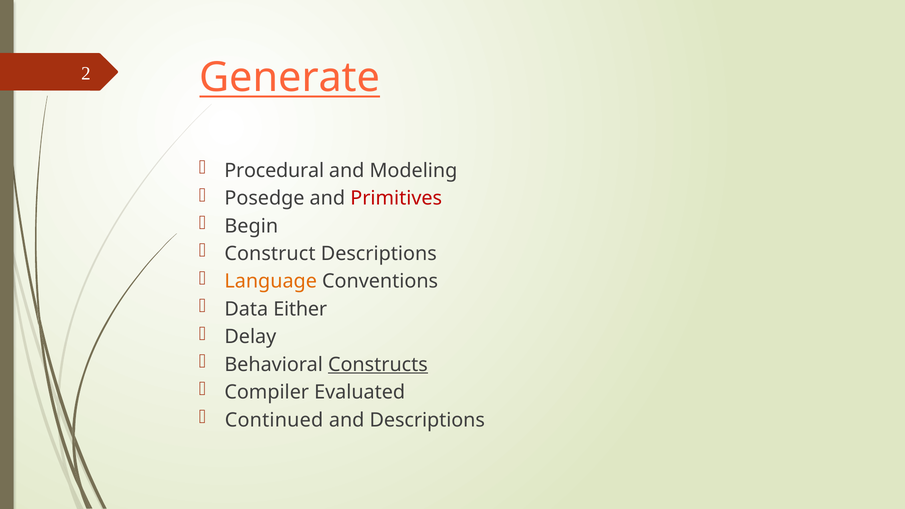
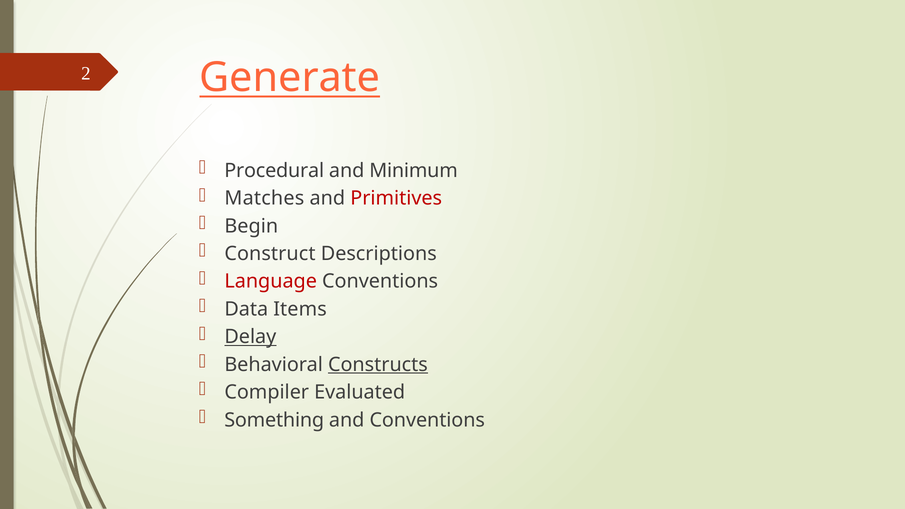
Modeling: Modeling -> Minimum
Posedge: Posedge -> Matches
Language colour: orange -> red
Either: Either -> Items
Delay underline: none -> present
Continued: Continued -> Something
and Descriptions: Descriptions -> Conventions
